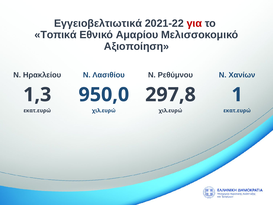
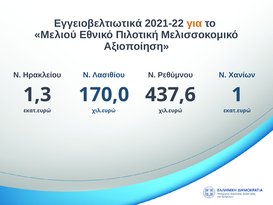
για colour: red -> orange
Τοπικά: Τοπικά -> Μελιού
Αμαρίου: Αμαρίου -> Πιλοτική
950,0: 950,0 -> 170,0
297,8: 297,8 -> 437,6
